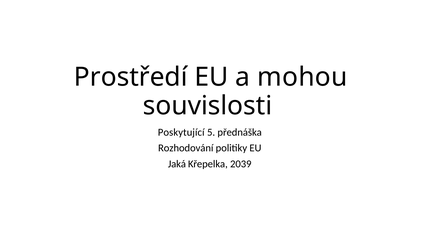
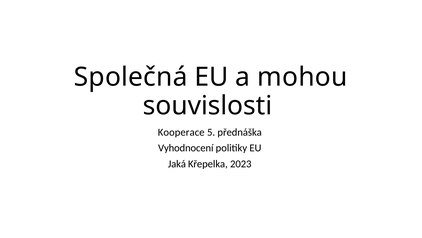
Prostředí: Prostředí -> Společná
Poskytující: Poskytující -> Kooperace
Rozhodování: Rozhodování -> Vyhodnocení
2039: 2039 -> 2023
